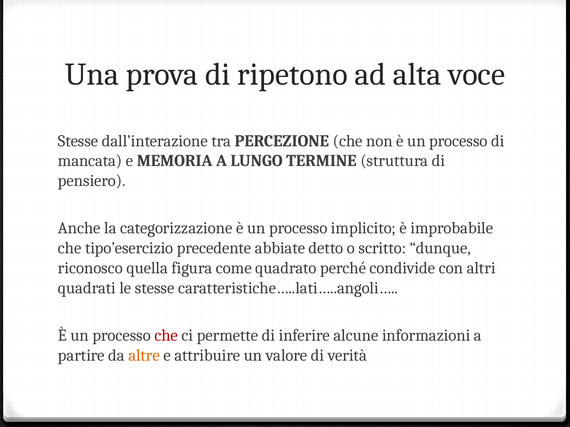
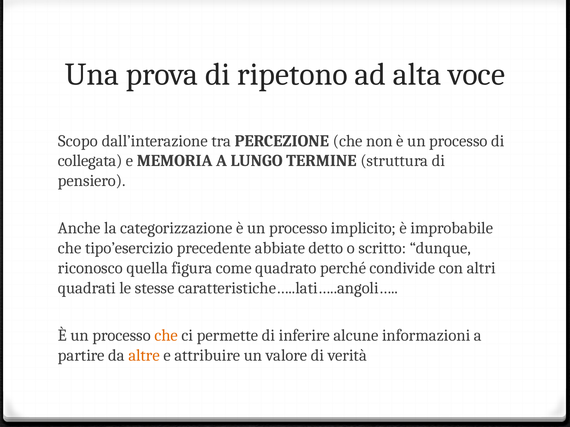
Stesse at (78, 141): Stesse -> Scopo
mancata: mancata -> collegata
che at (166, 336) colour: red -> orange
